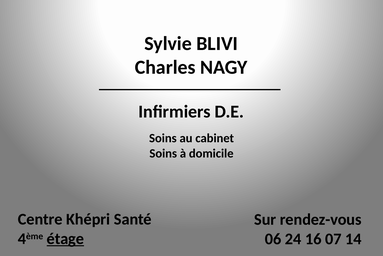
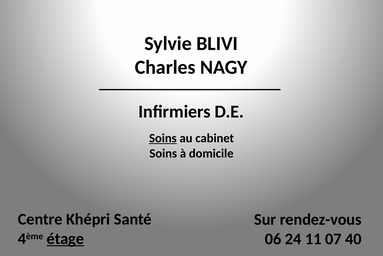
Soins at (163, 138) underline: none -> present
16: 16 -> 11
14: 14 -> 40
